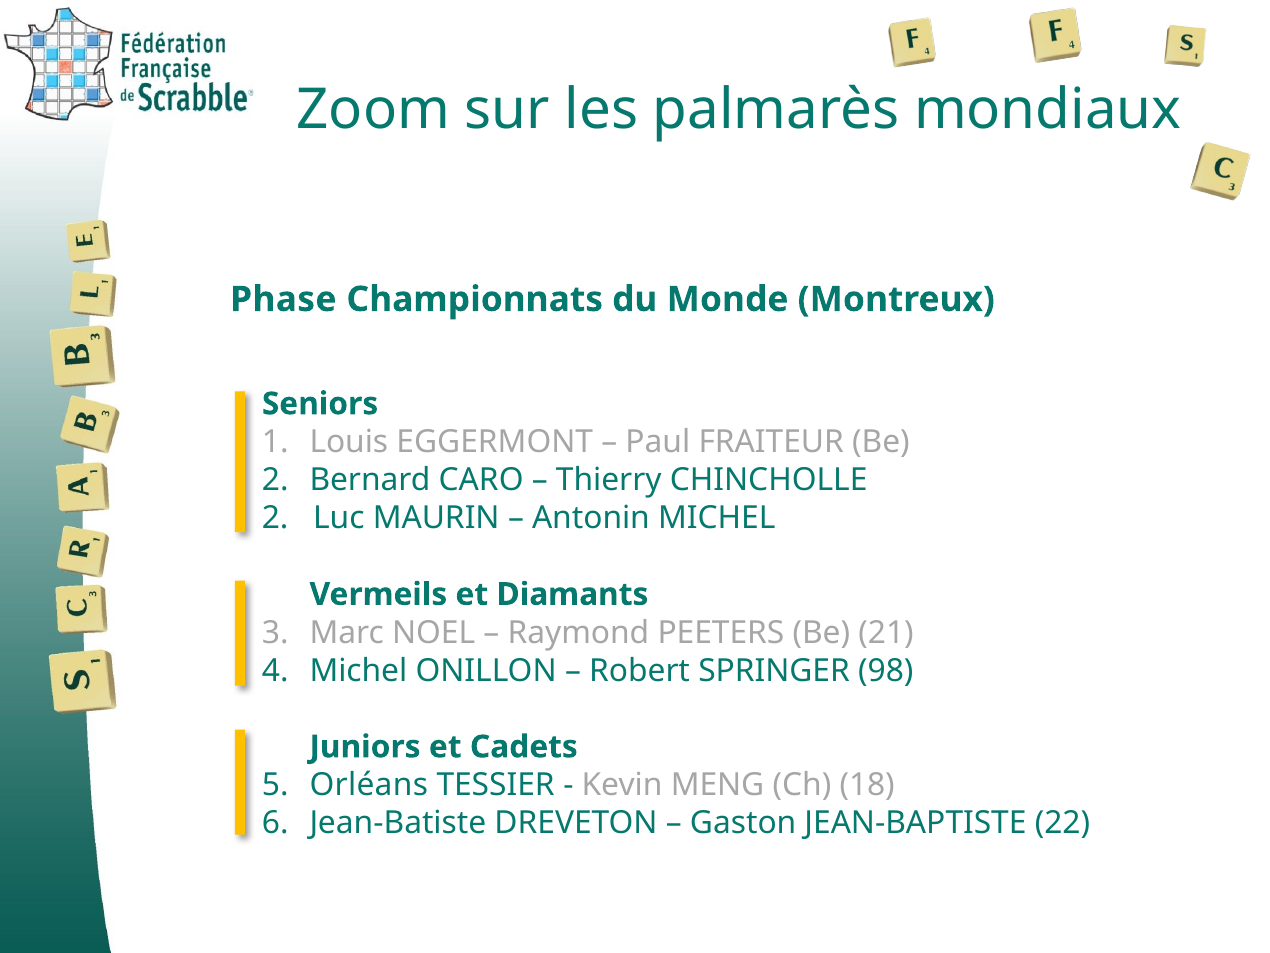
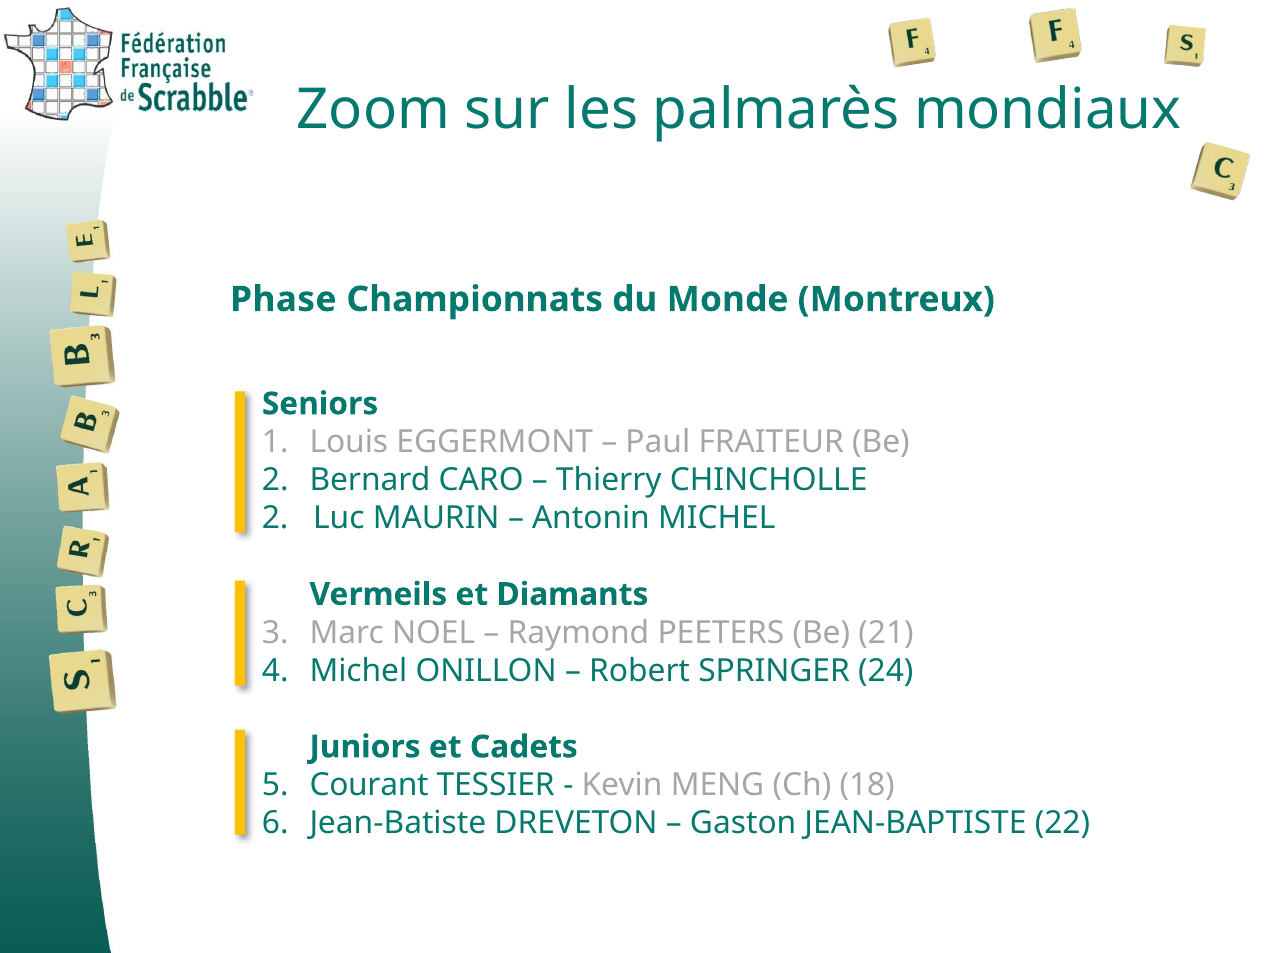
98: 98 -> 24
Orléans: Orléans -> Courant
